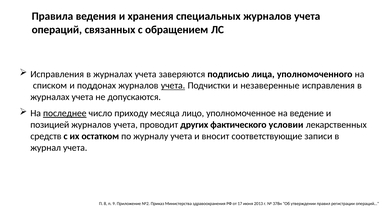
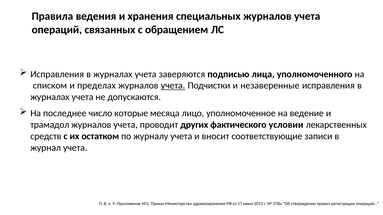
поддонах: поддонах -> пределах
последнее underline: present -> none
приходу: приходу -> которые
позицией: позицией -> трамадол
